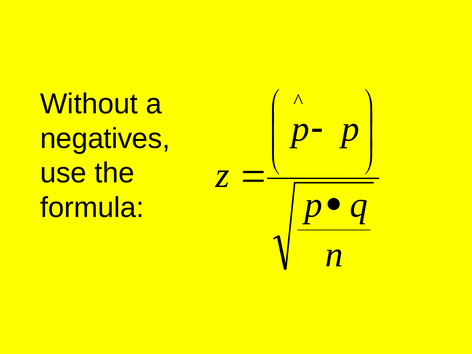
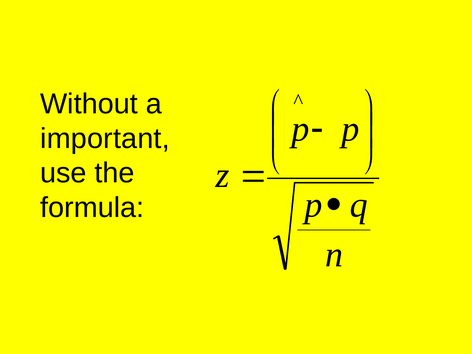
negatives: negatives -> important
